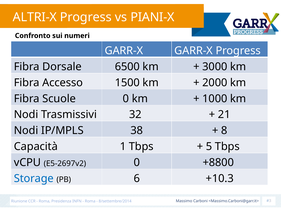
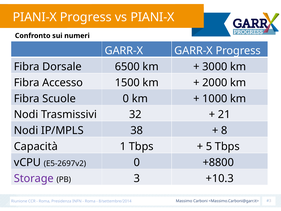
ALTRI-X at (35, 17): ALTRI-X -> PIANI-X
Storage colour: blue -> purple
6: 6 -> 3
